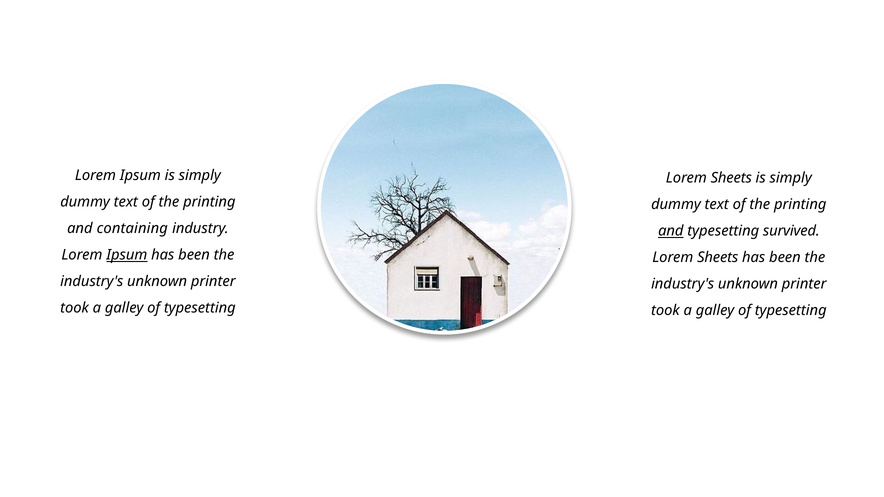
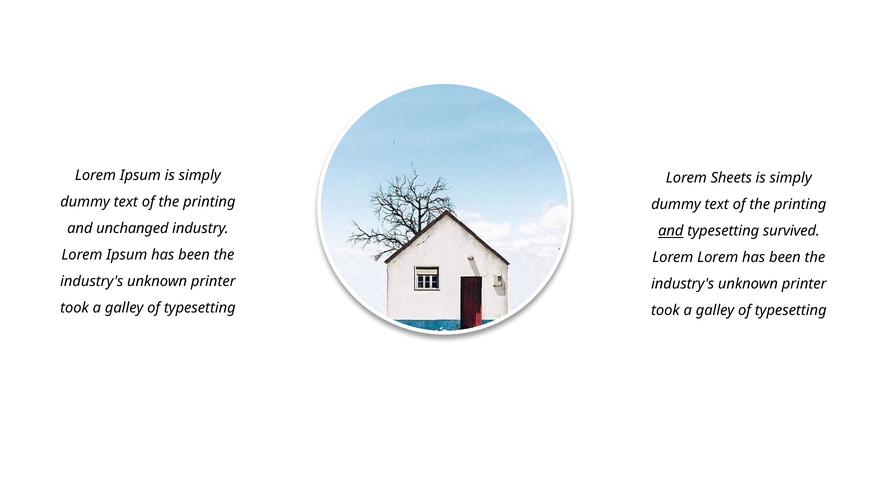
containing: containing -> unchanged
Ipsum at (127, 255) underline: present -> none
Sheets at (718, 258): Sheets -> Lorem
